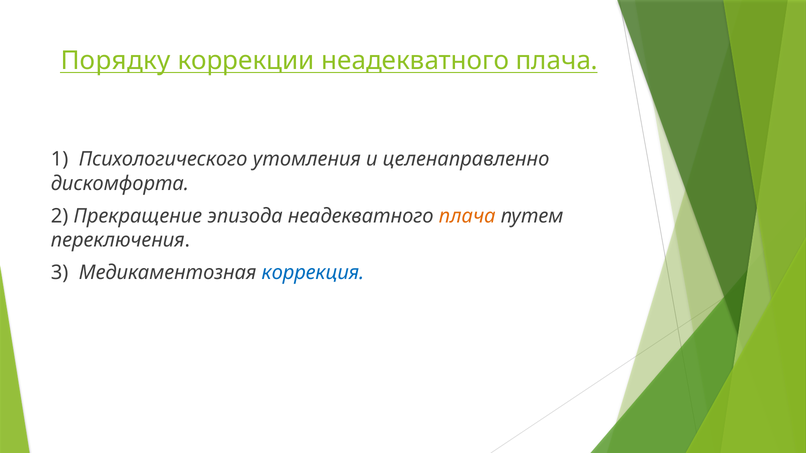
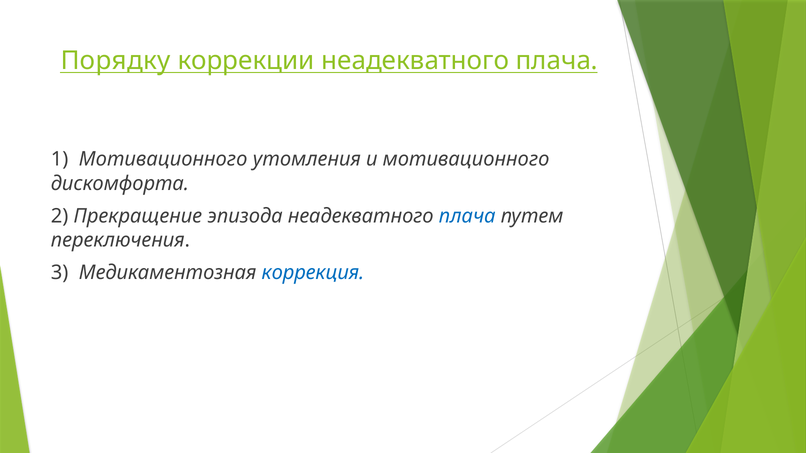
1 Психологического: Психологического -> Мотивационного
и целенаправленно: целенаправленно -> мотивационного
плача at (467, 216) colour: orange -> blue
